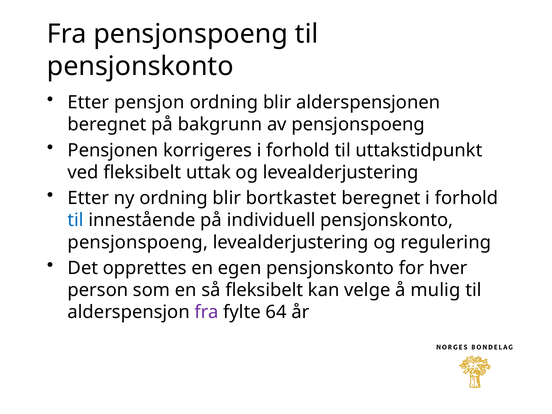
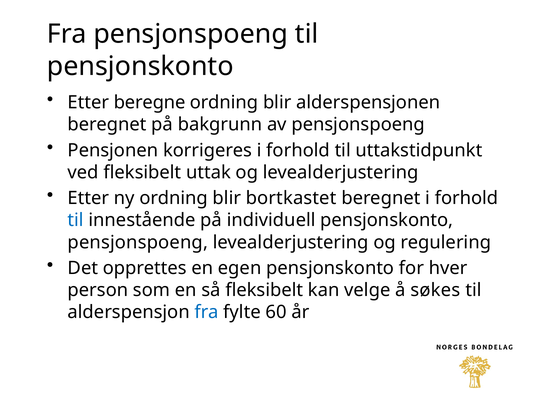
pensjon: pensjon -> beregne
mulig: mulig -> søkes
fra at (207, 312) colour: purple -> blue
64: 64 -> 60
